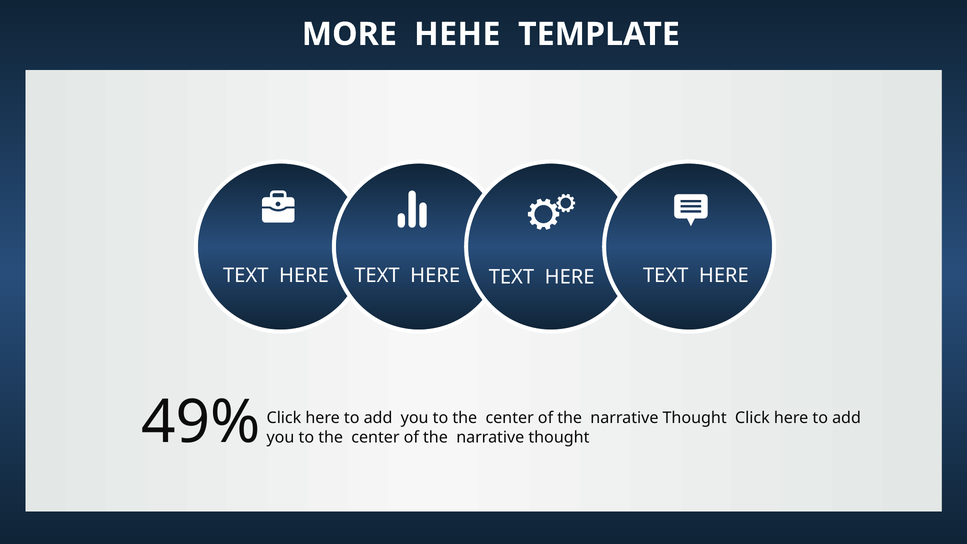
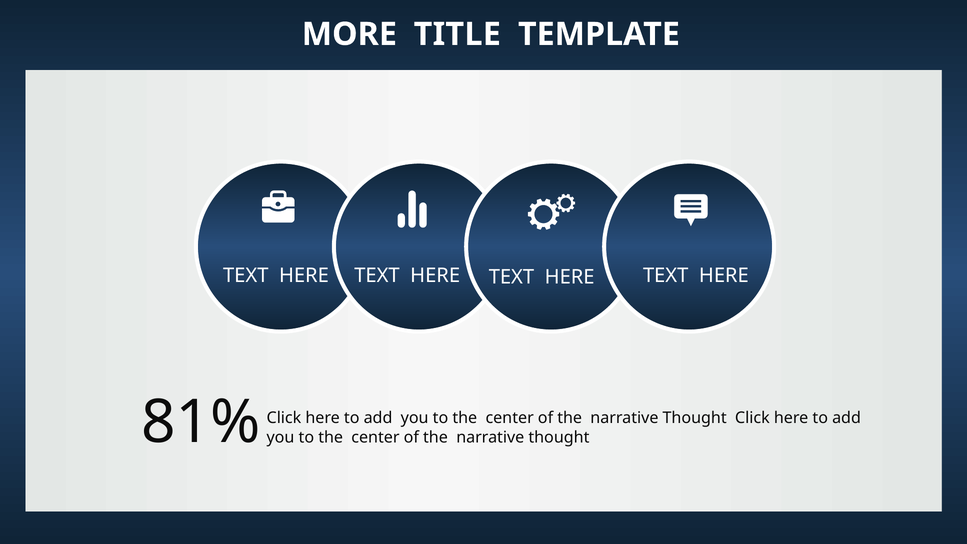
HEHE: HEHE -> TITLE
49%: 49% -> 81%
